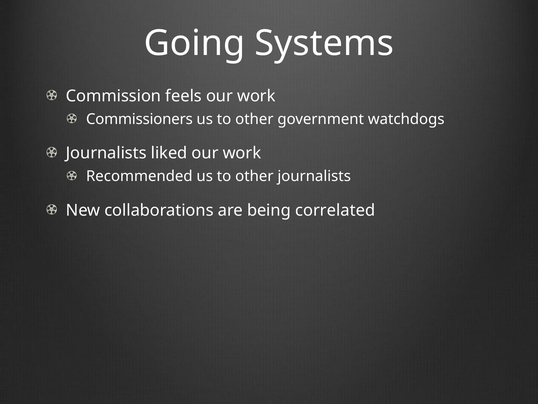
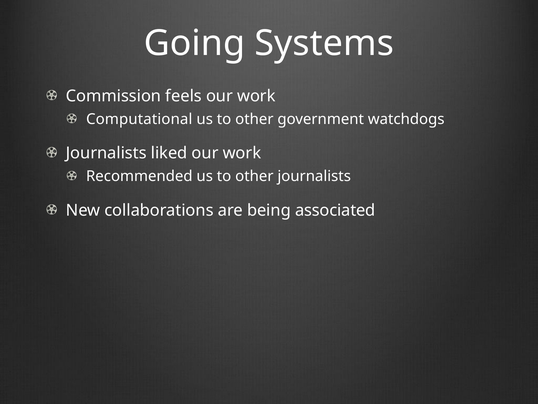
Commissioners: Commissioners -> Computational
correlated: correlated -> associated
